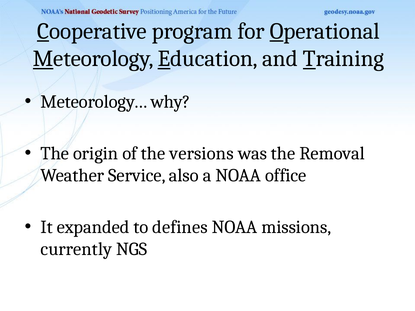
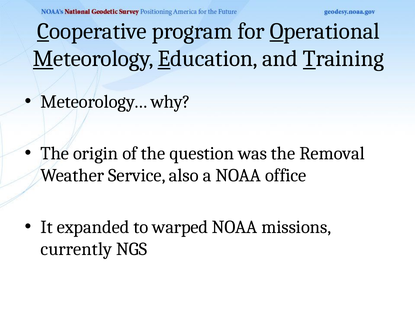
versions: versions -> question
defines: defines -> warped
